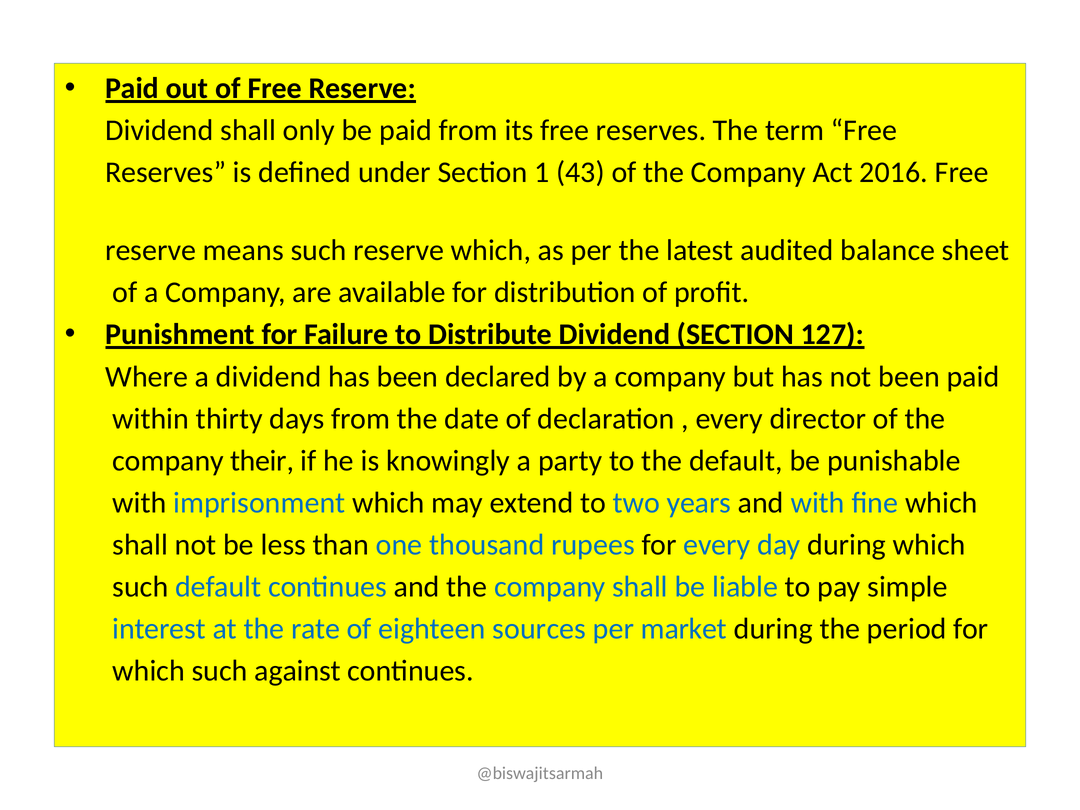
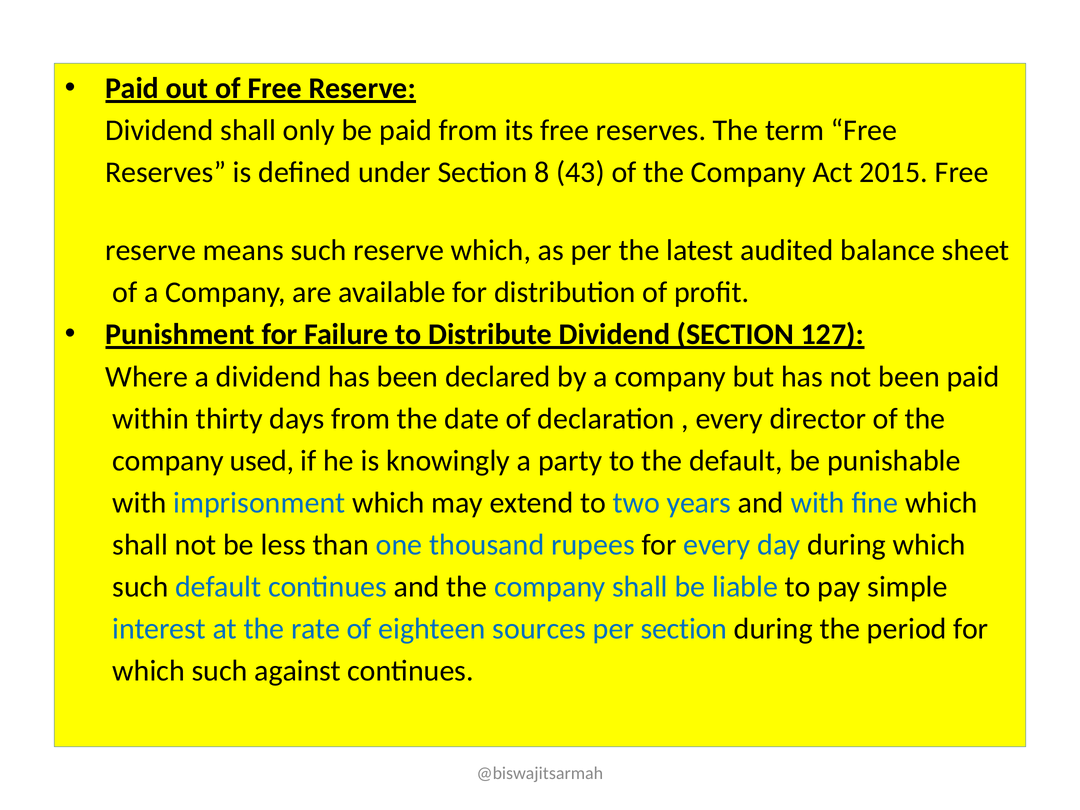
1: 1 -> 8
2016: 2016 -> 2015
their: their -> used
per market: market -> section
